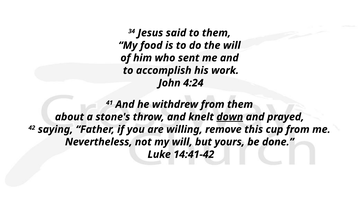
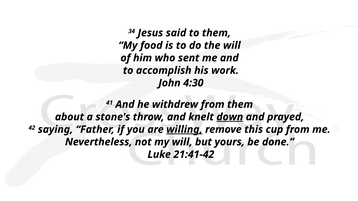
4:24: 4:24 -> 4:30
willing underline: none -> present
14:41-42: 14:41-42 -> 21:41-42
